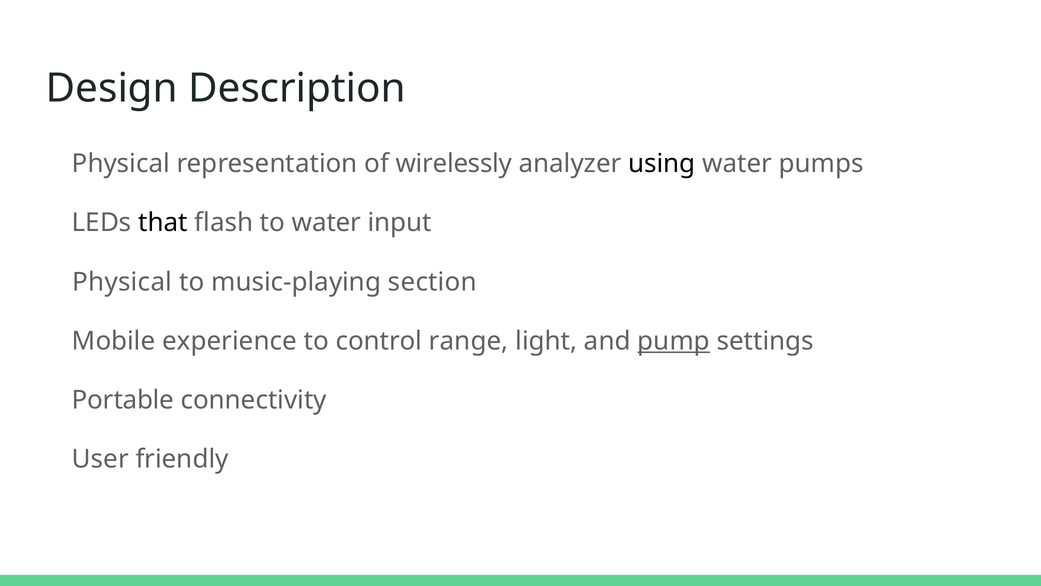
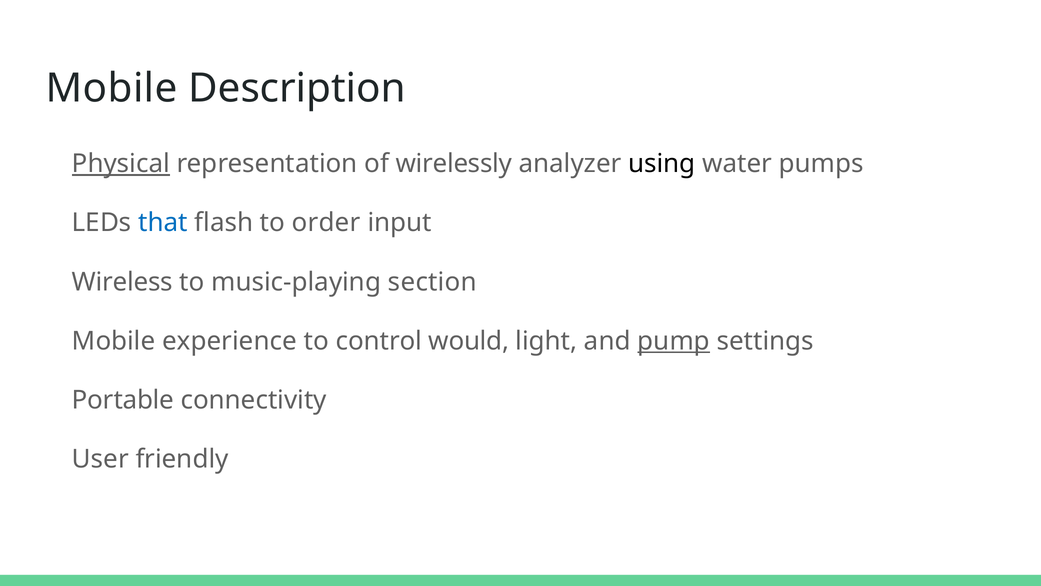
Design at (112, 88): Design -> Mobile
Physical at (121, 164) underline: none -> present
that colour: black -> blue
to water: water -> order
Physical at (122, 282): Physical -> Wireless
range: range -> would
